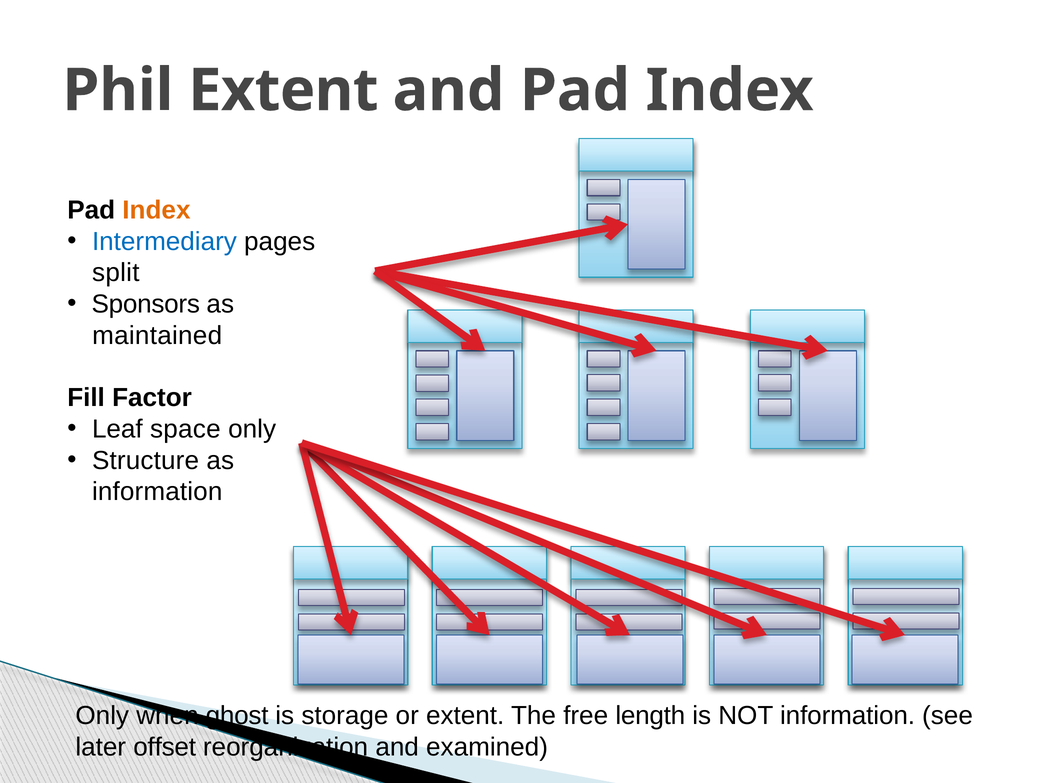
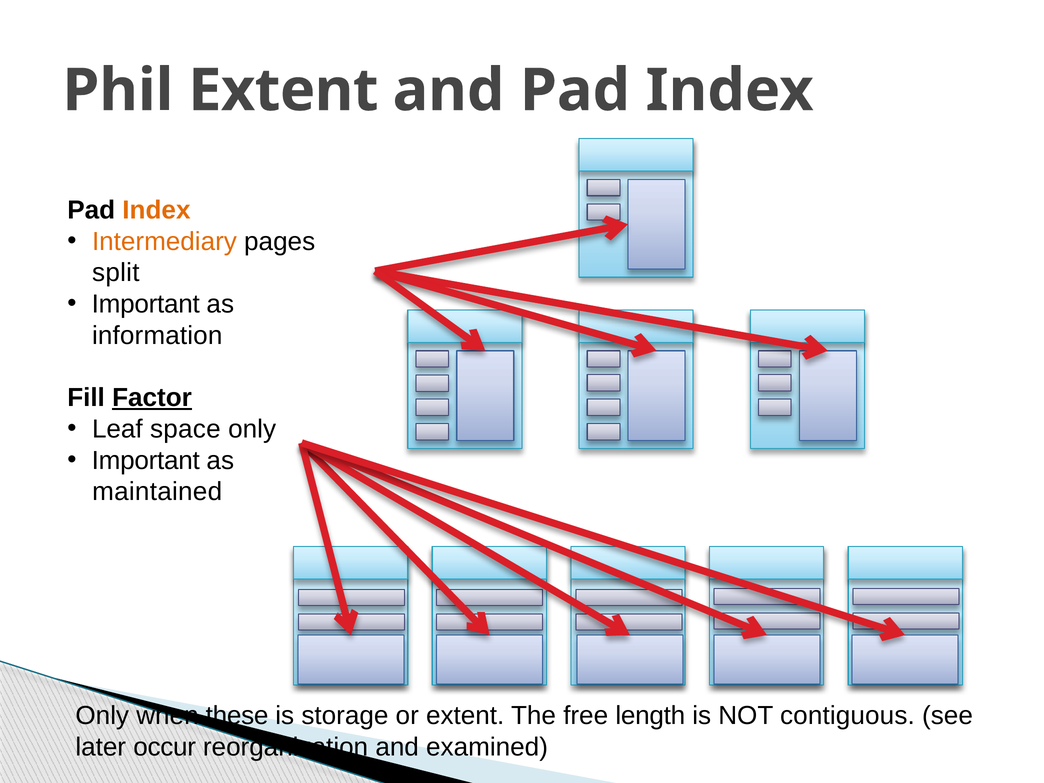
Intermediary colour: blue -> orange
Sponsors at (146, 304): Sponsors -> Important
maintained: maintained -> information
Factor underline: none -> present
Structure at (146, 460): Structure -> Important
information at (157, 492): information -> maintained
ghost: ghost -> these
NOT information: information -> contiguous
offset: offset -> occur
